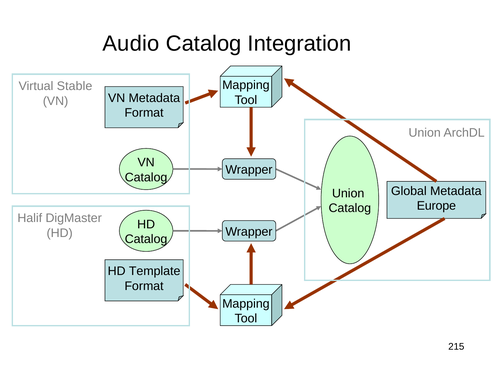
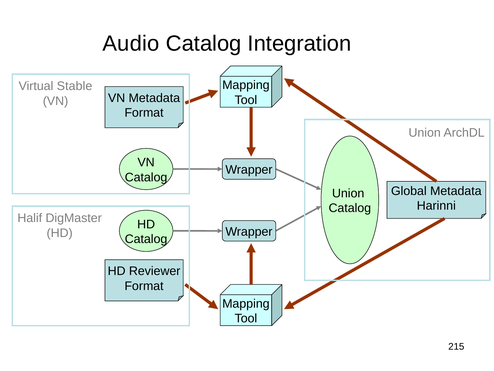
Europe: Europe -> Harinni
Template: Template -> Reviewer
